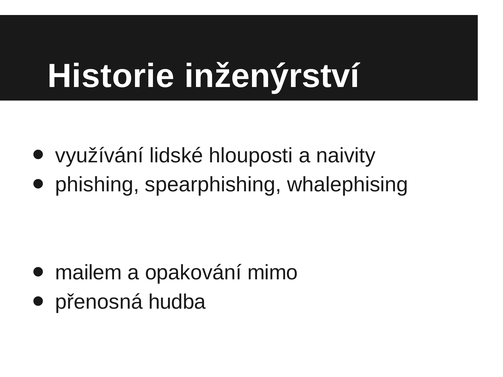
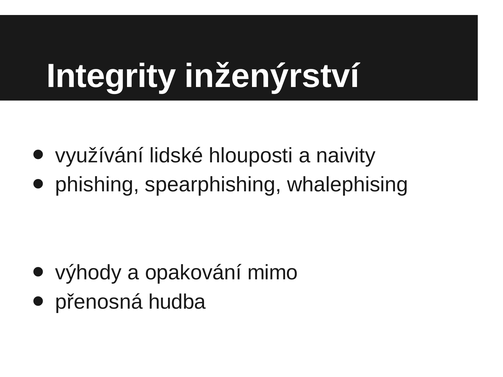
Historie: Historie -> Integrity
mailem: mailem -> výhody
